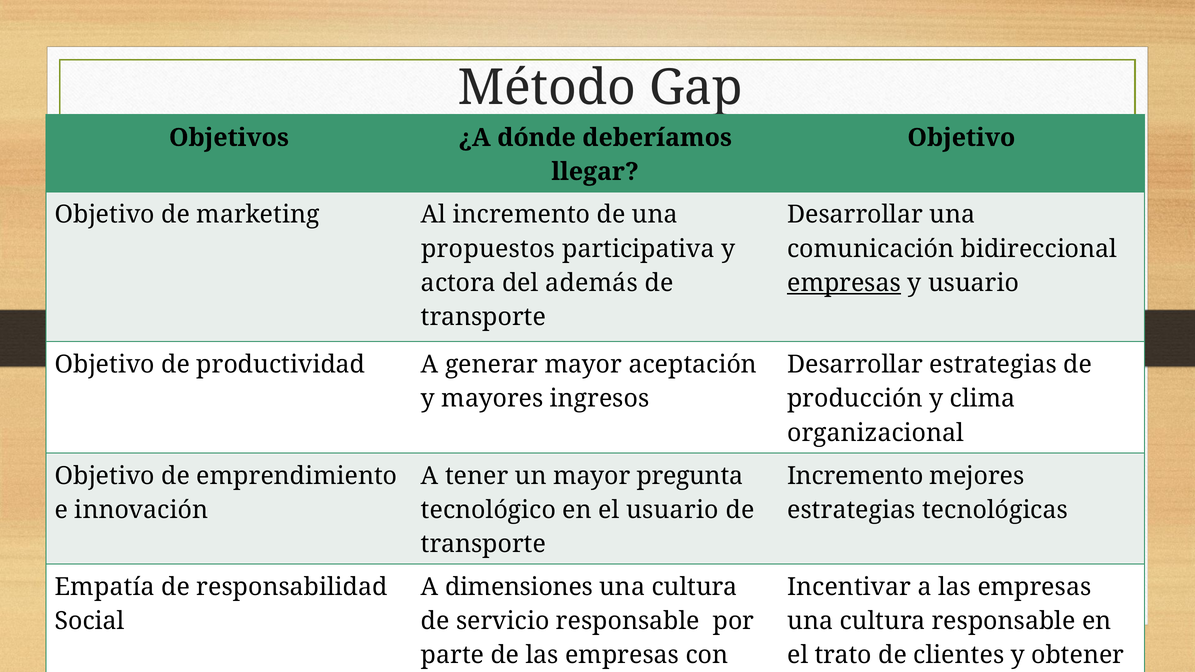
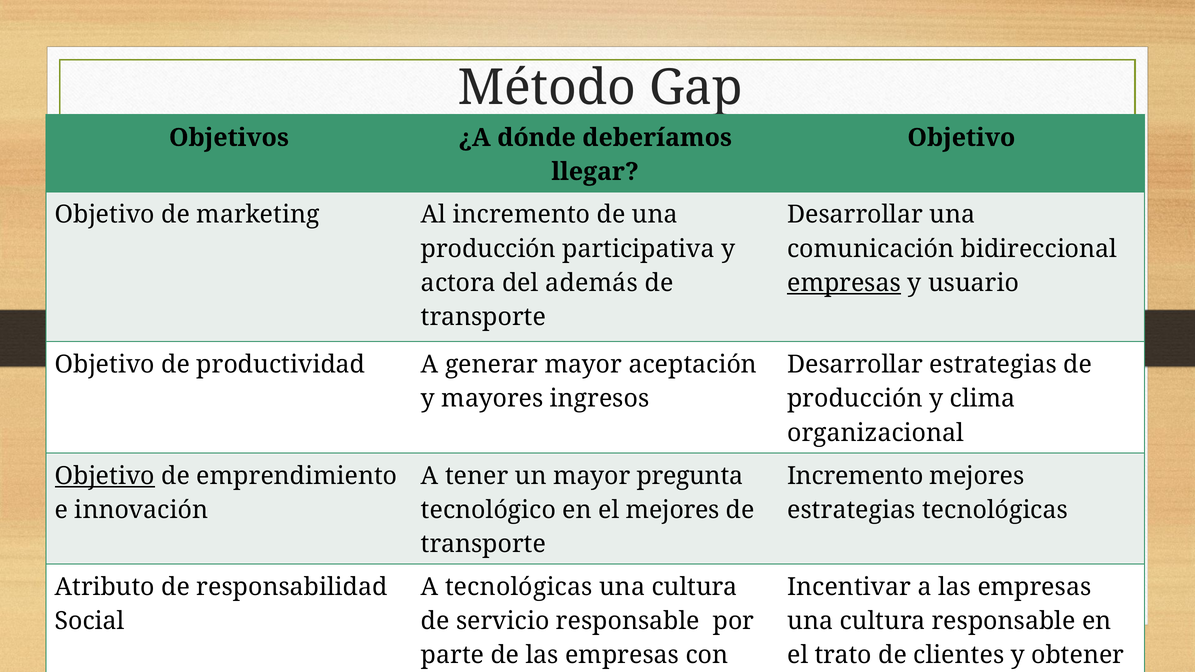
propuestos at (488, 249): propuestos -> producción
Objetivo at (105, 476) underline: none -> present
el usuario: usuario -> mejores
Empatía: Empatía -> Atributo
A dimensiones: dimensiones -> tecnológicas
